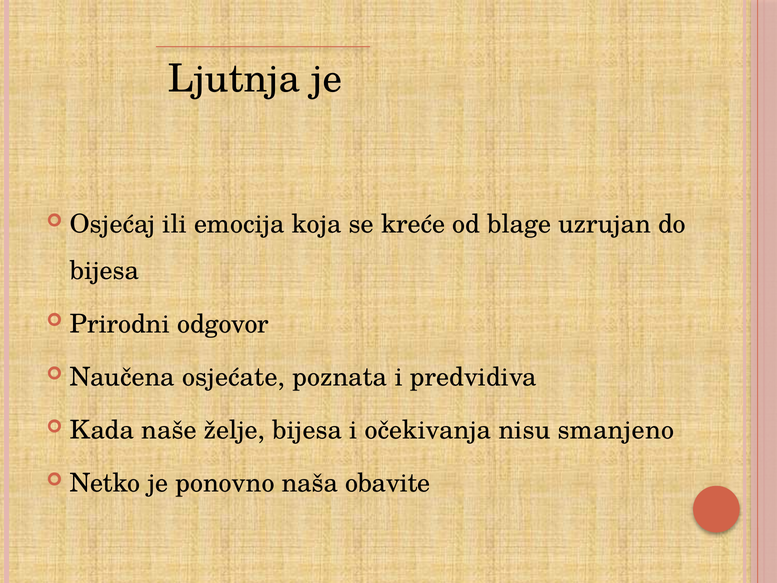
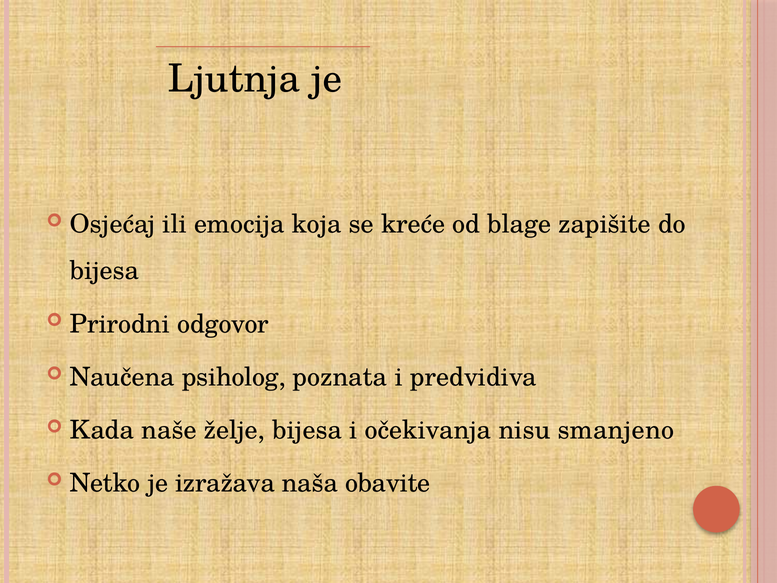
uzrujan: uzrujan -> zapišite
osjećate: osjećate -> psiholog
ponovno: ponovno -> izražava
